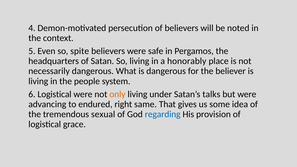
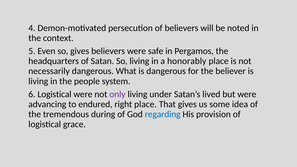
so spite: spite -> gives
only colour: orange -> purple
talks: talks -> lived
right same: same -> place
sexual: sexual -> during
